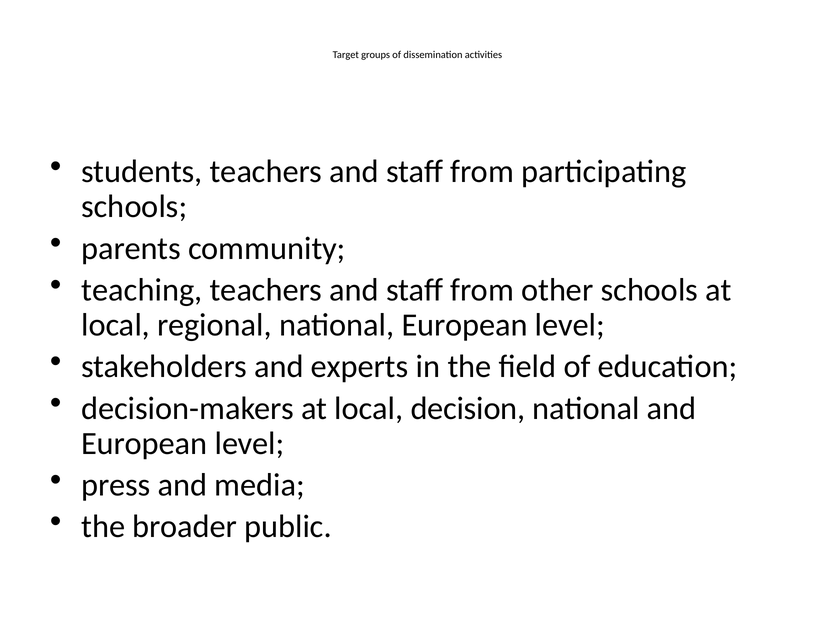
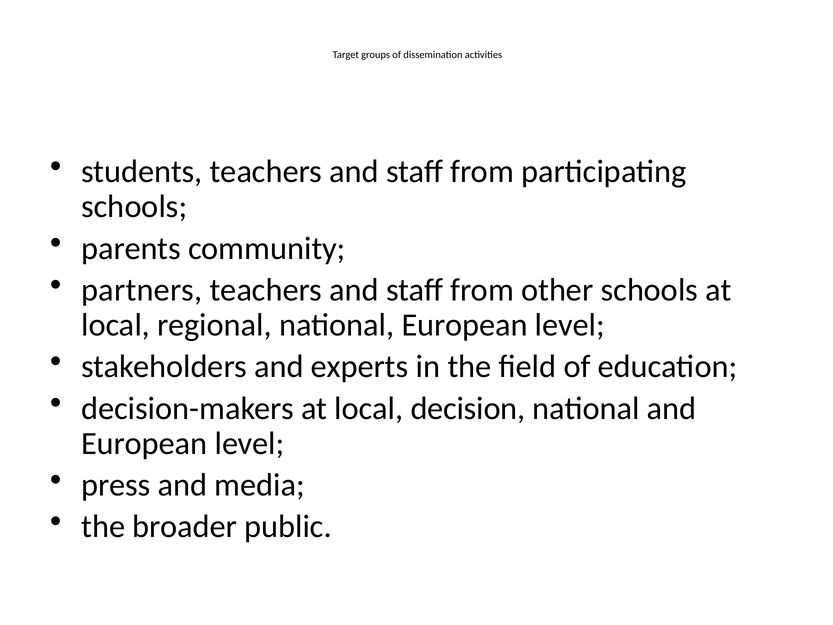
teaching: teaching -> partners
